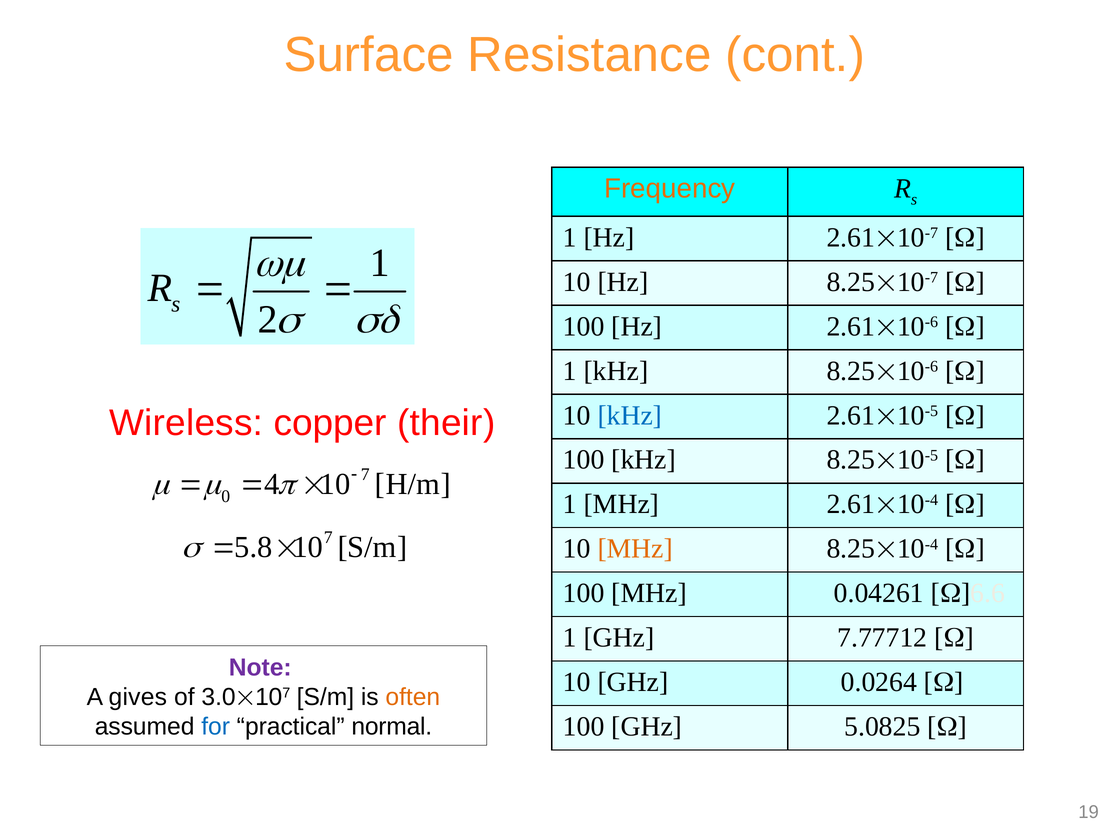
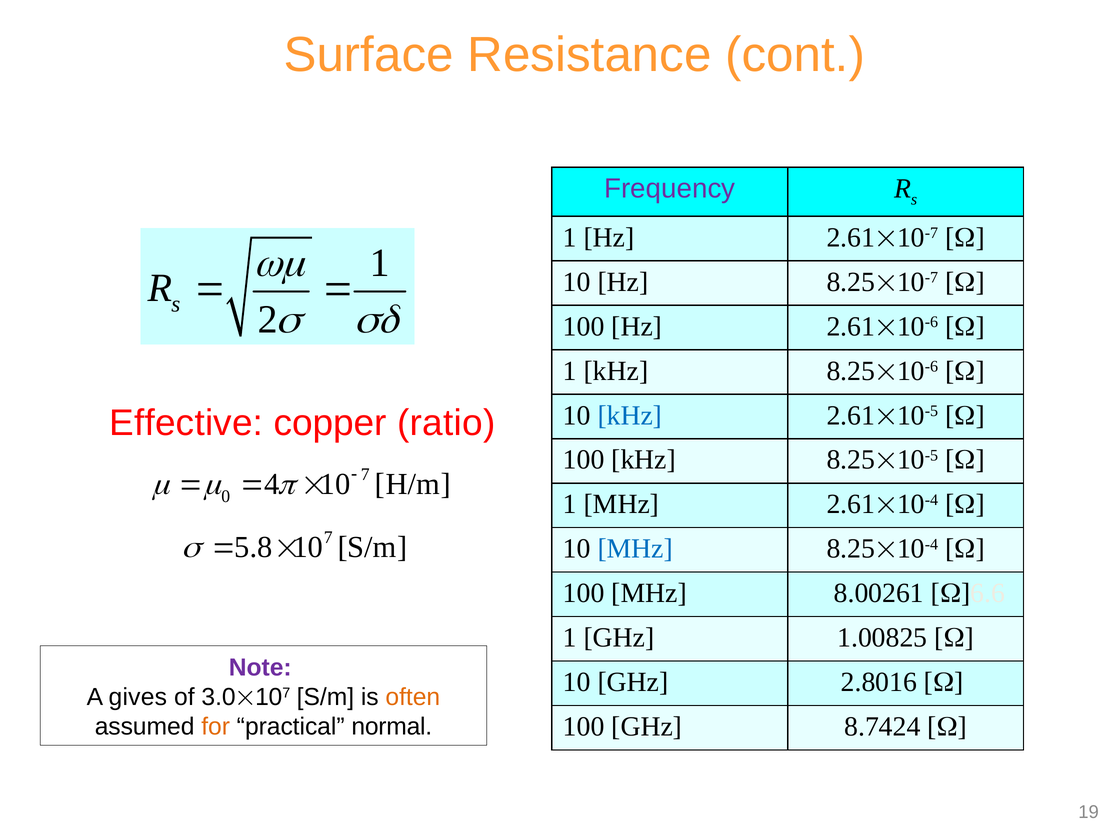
Frequency colour: orange -> purple
Wireless: Wireless -> Effective
their: their -> ratio
MHz at (635, 548) colour: orange -> blue
0.04261: 0.04261 -> 8.00261
7.77712: 7.77712 -> 1.00825
0.0264: 0.0264 -> 2.8016
5.0825: 5.0825 -> 8.7424
for colour: blue -> orange
